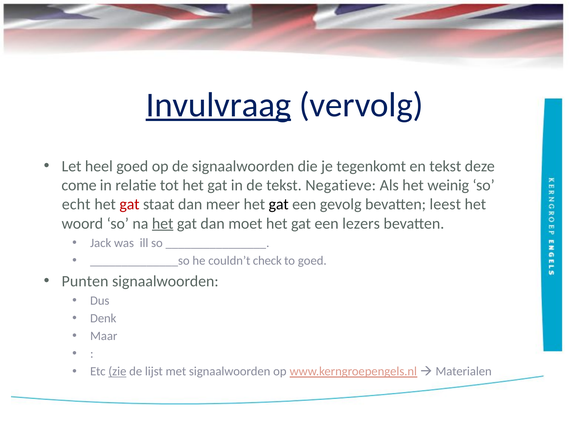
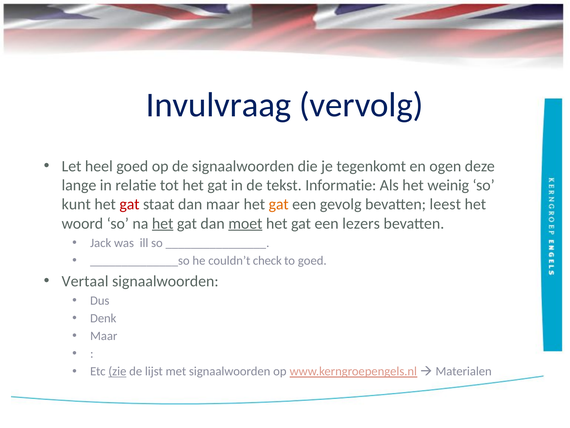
Invulvraag underline: present -> none
en tekst: tekst -> ogen
come: come -> lange
Negatieve: Negatieve -> Informatie
echt: echt -> kunt
dan meer: meer -> maar
gat at (279, 204) colour: black -> orange
moet underline: none -> present
Punten: Punten -> Vertaal
